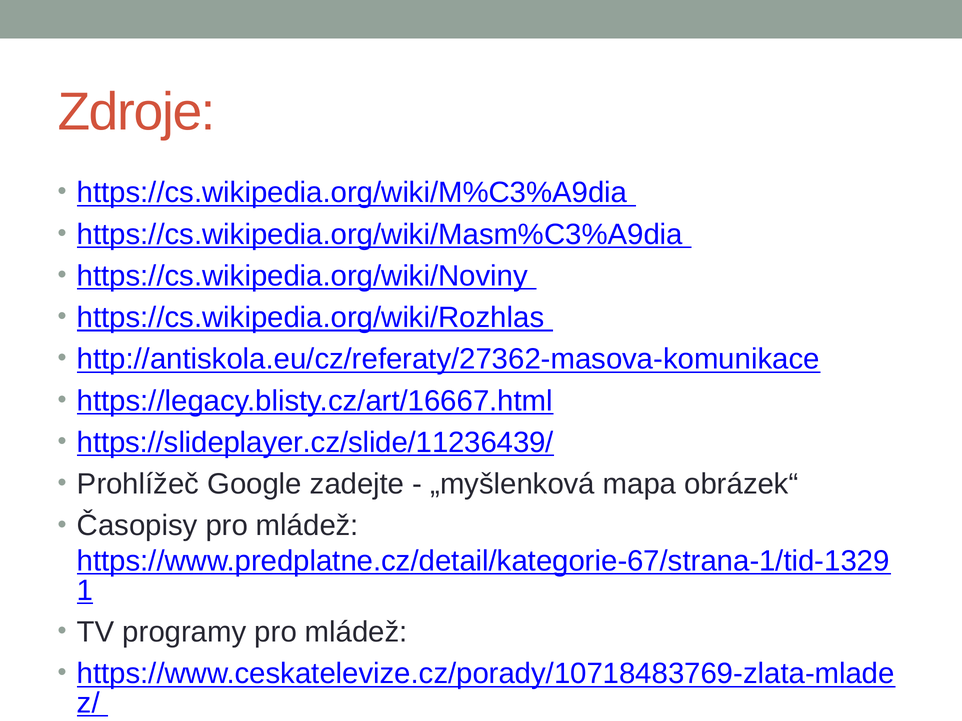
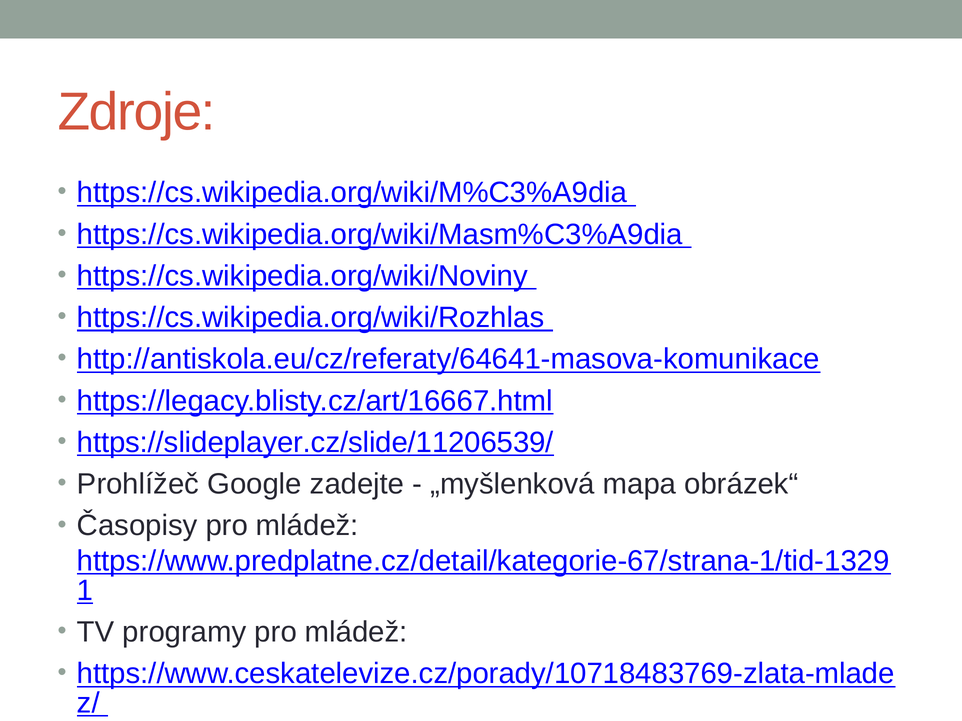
http://antiskola.eu/cz/referaty/27362-masova-komunikace: http://antiskola.eu/cz/referaty/27362-masova-komunikace -> http://antiskola.eu/cz/referaty/64641-masova-komunikace
https://slideplayer.cz/slide/11236439/: https://slideplayer.cz/slide/11236439/ -> https://slideplayer.cz/slide/11206539/
